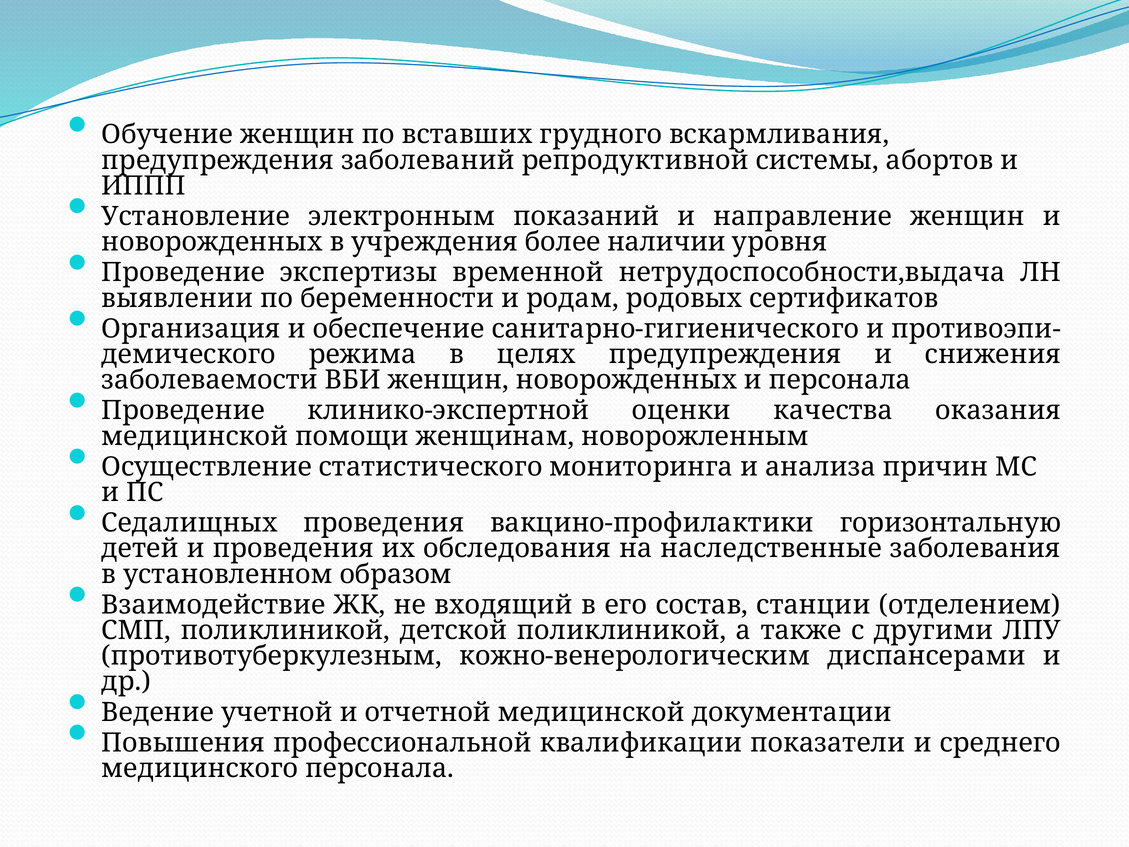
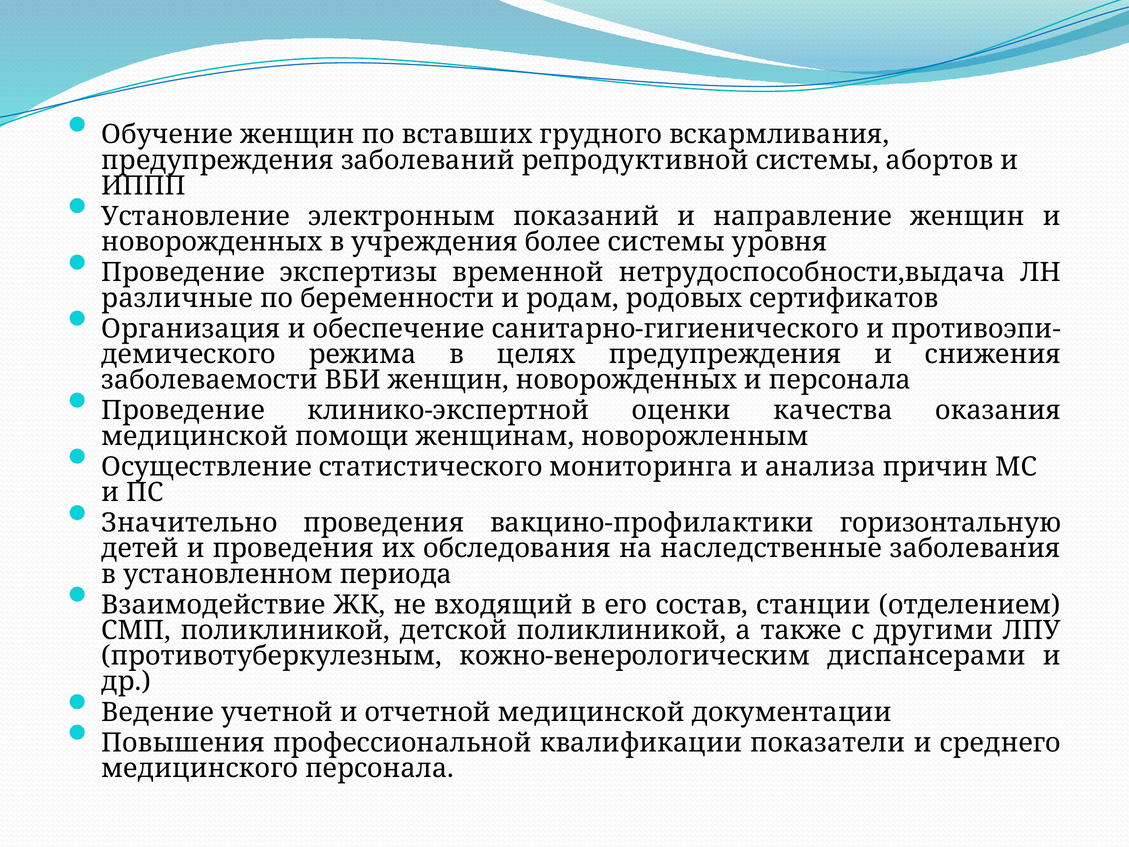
более наличии: наличии -> системы
выявлении: выявлении -> различные
Седалищных: Седалищных -> Значительно
образом: образом -> периода
